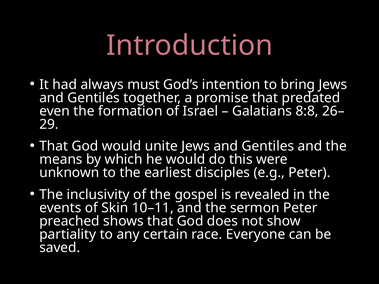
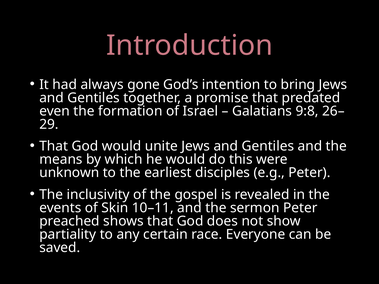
must: must -> gone
8:8: 8:8 -> 9:8
